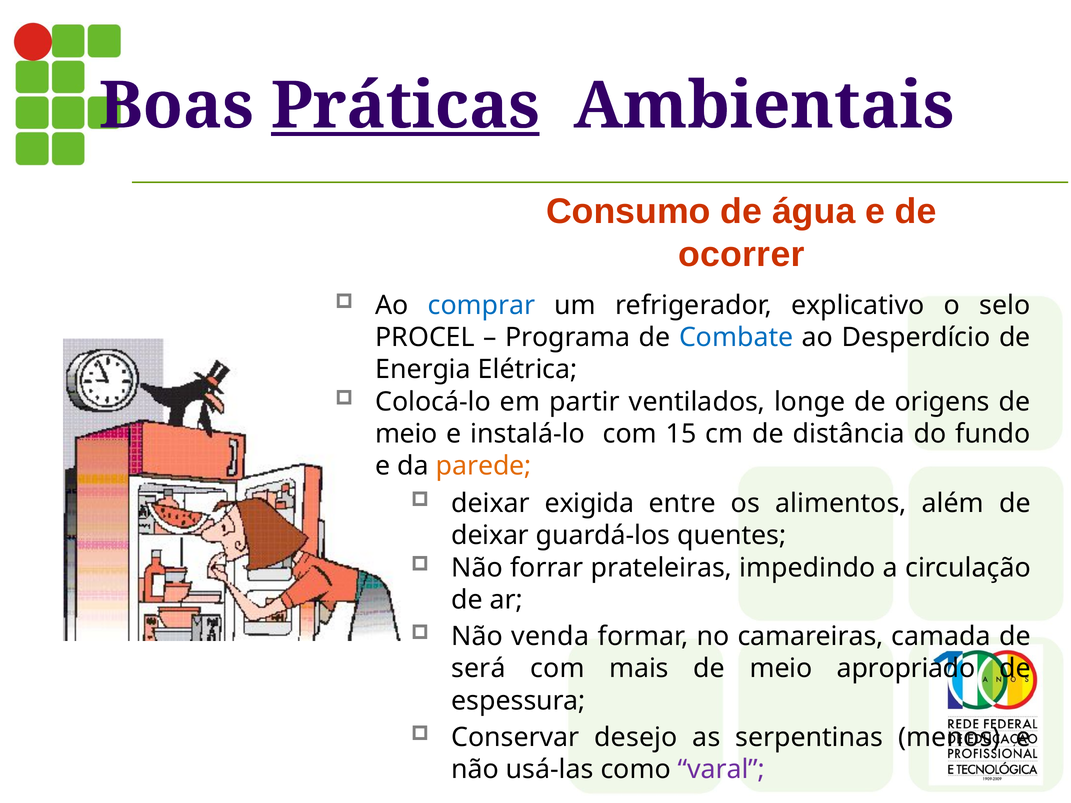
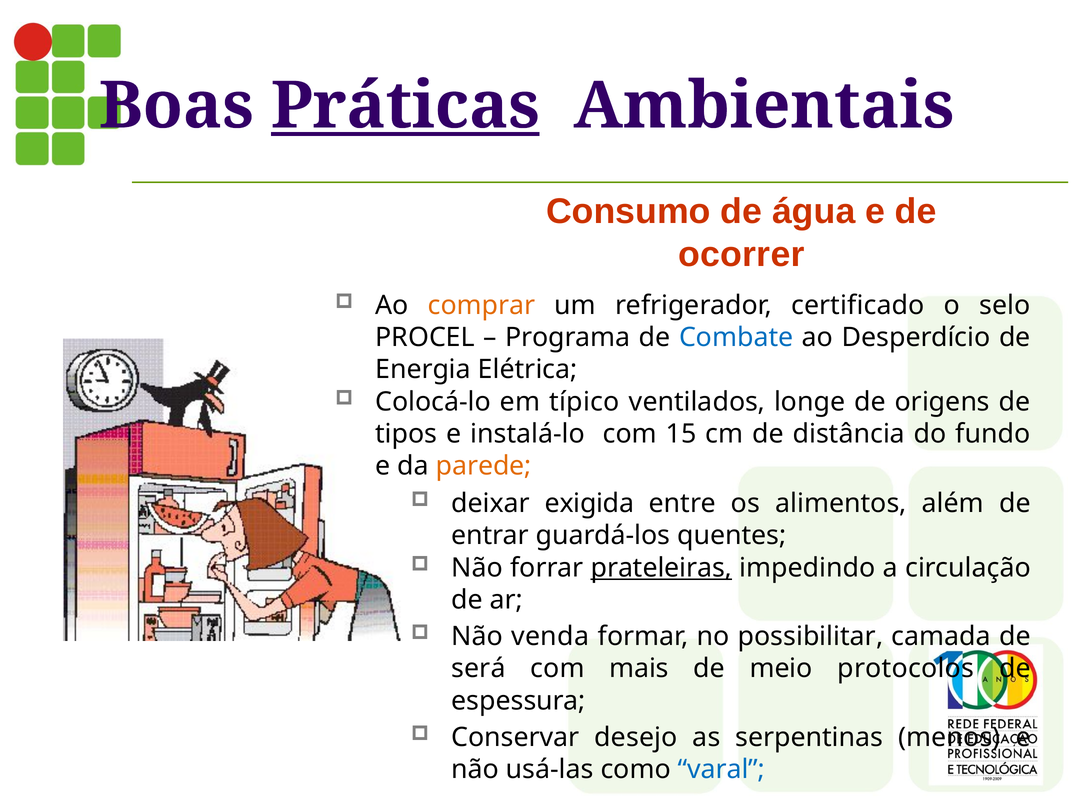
comprar colour: blue -> orange
explicativo: explicativo -> certificado
partir: partir -> típico
meio at (406, 434): meio -> tipos
deixar at (490, 536): deixar -> entrar
prateleiras underline: none -> present
camareiras: camareiras -> possibilitar
apropriado: apropriado -> protocolos
varal colour: purple -> blue
